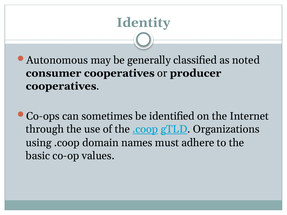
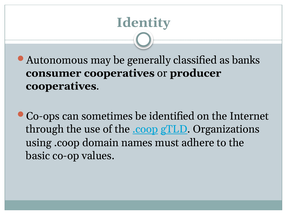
noted: noted -> banks
